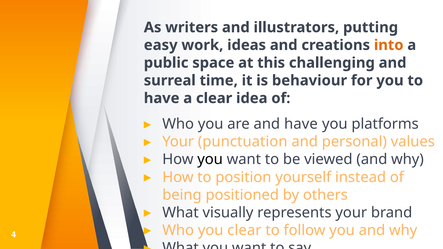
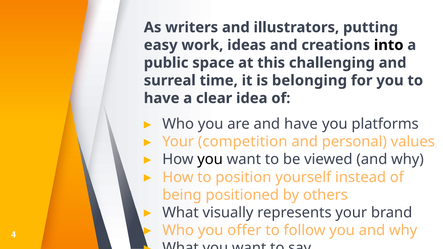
into colour: orange -> black
behaviour: behaviour -> belonging
punctuation: punctuation -> competition
you clear: clear -> offer
